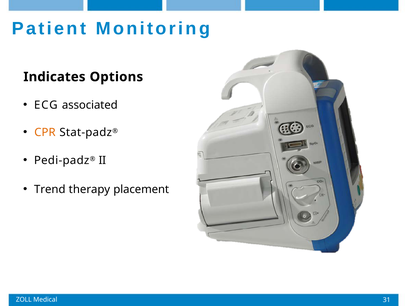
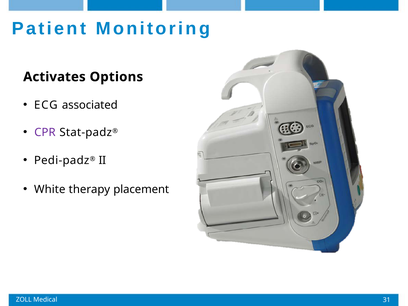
Indicates: Indicates -> Activates
CPR colour: orange -> purple
Trend: Trend -> White
